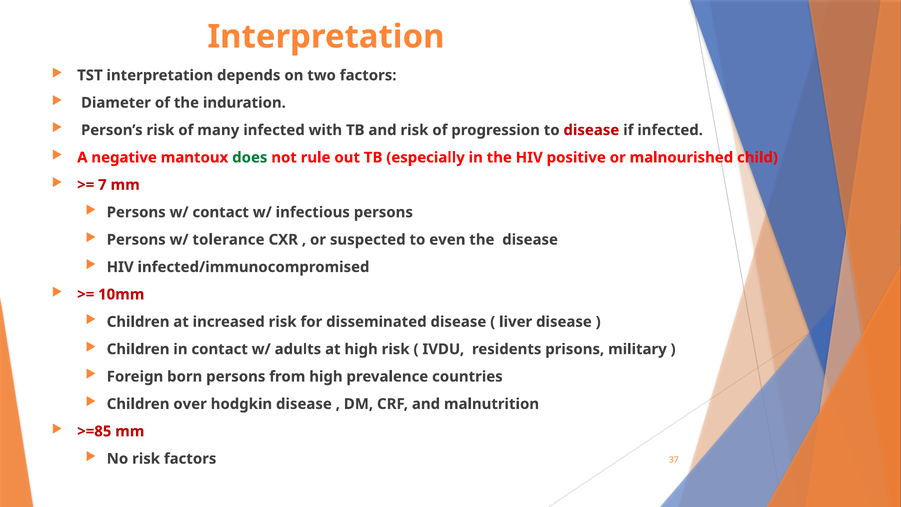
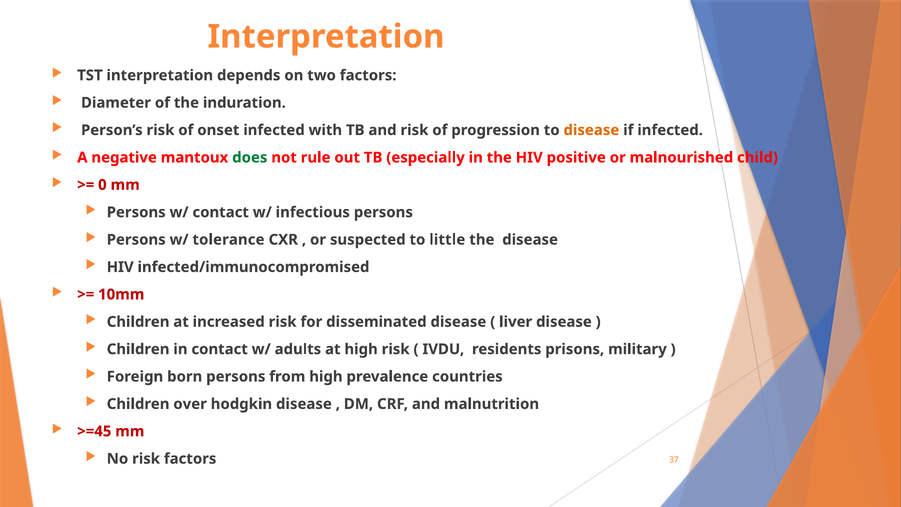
many: many -> onset
disease at (591, 130) colour: red -> orange
7: 7 -> 0
even: even -> little
>=85: >=85 -> >=45
